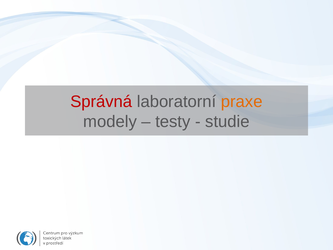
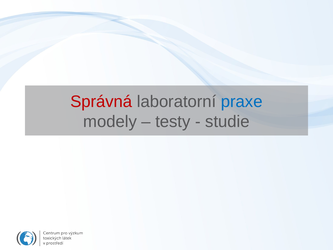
praxe colour: orange -> blue
